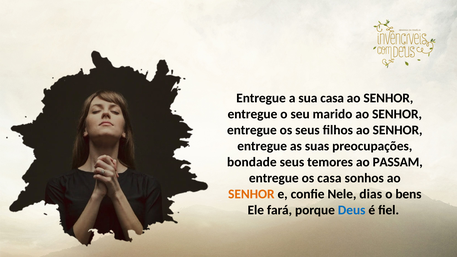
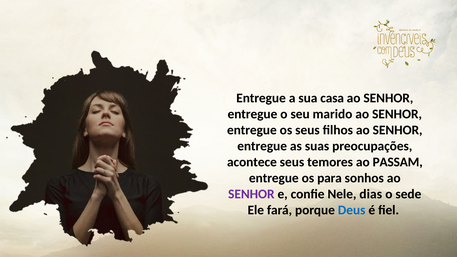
bondade: bondade -> acontece
os casa: casa -> para
SENHOR at (251, 194) colour: orange -> purple
bens: bens -> sede
